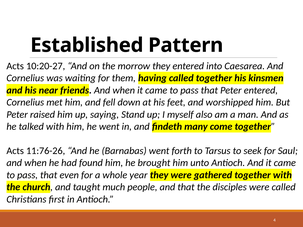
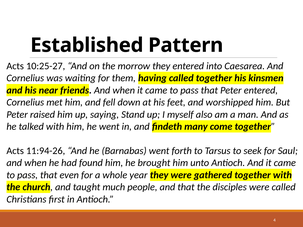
10:20-27: 10:20-27 -> 10:25-27
11:76-26: 11:76-26 -> 11:94-26
